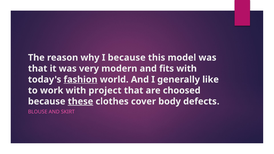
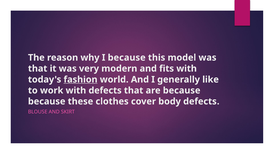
with project: project -> defects
are choosed: choosed -> because
these underline: present -> none
